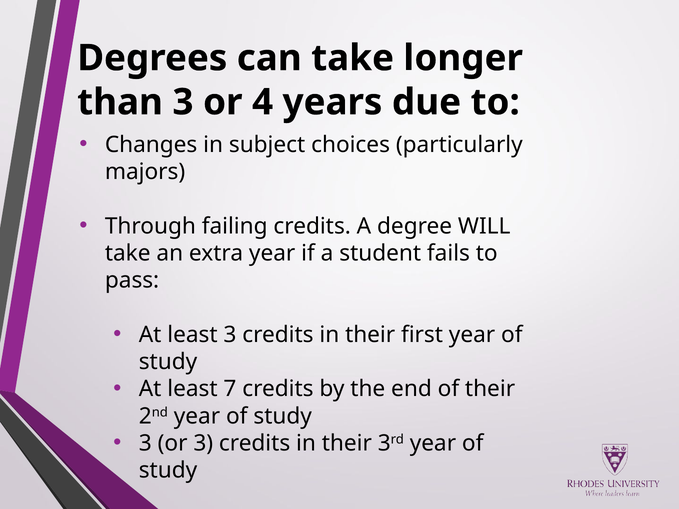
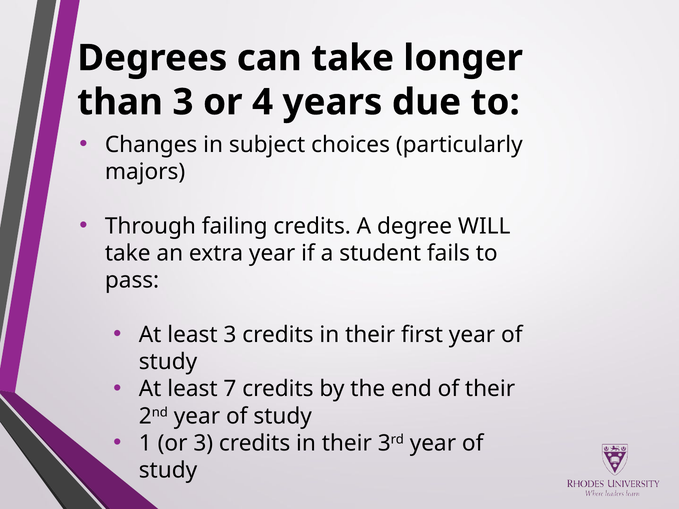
3 at (145, 444): 3 -> 1
